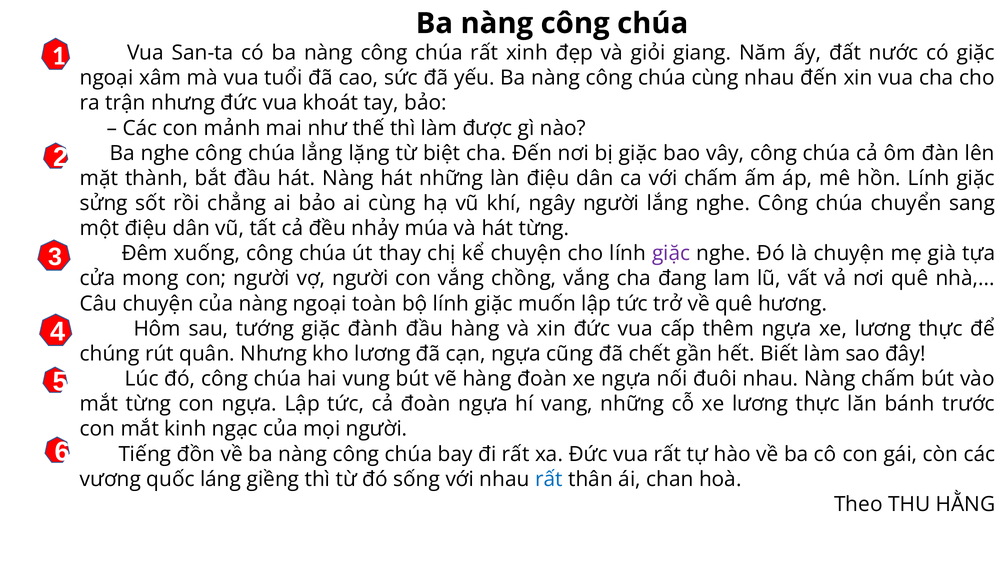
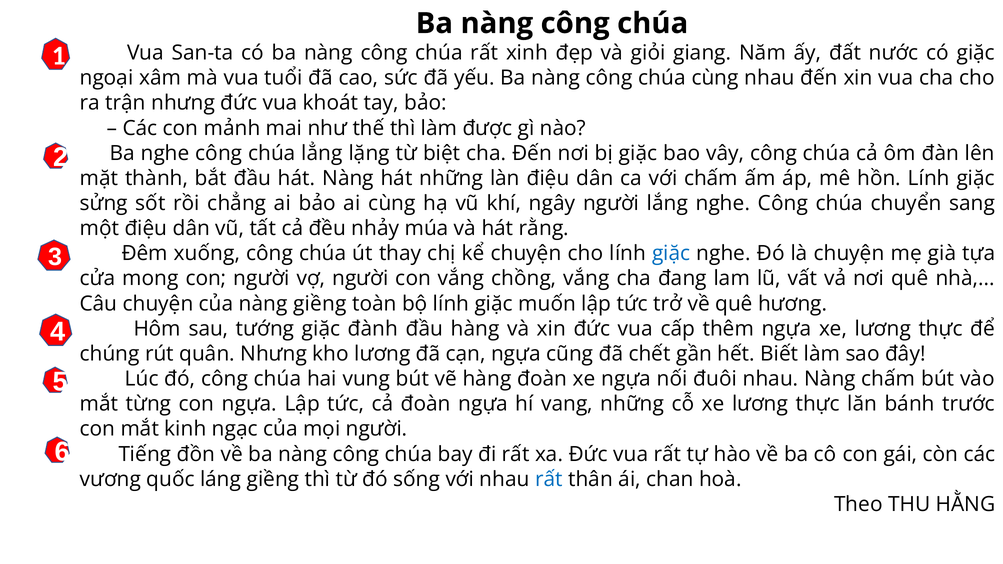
hát từng: từng -> rằng
giặc at (671, 254) colour: purple -> blue
nàng ngoại: ngoại -> giềng
